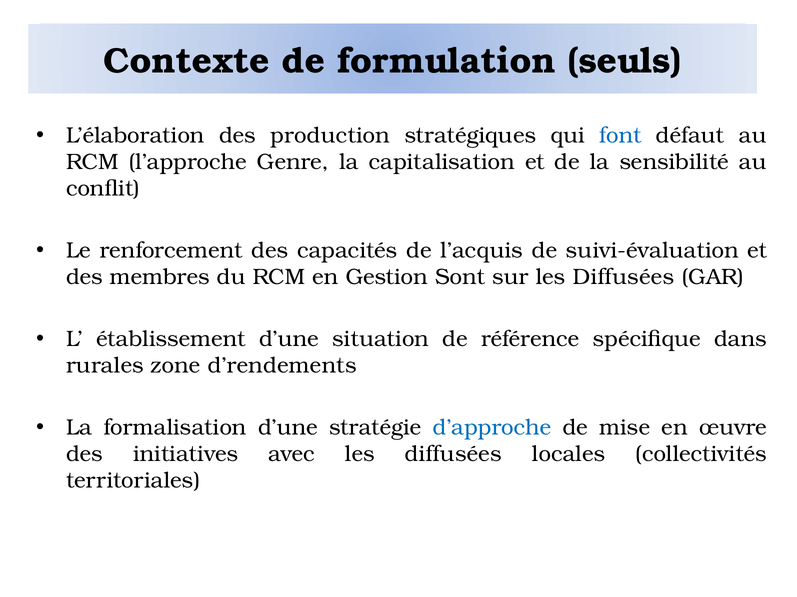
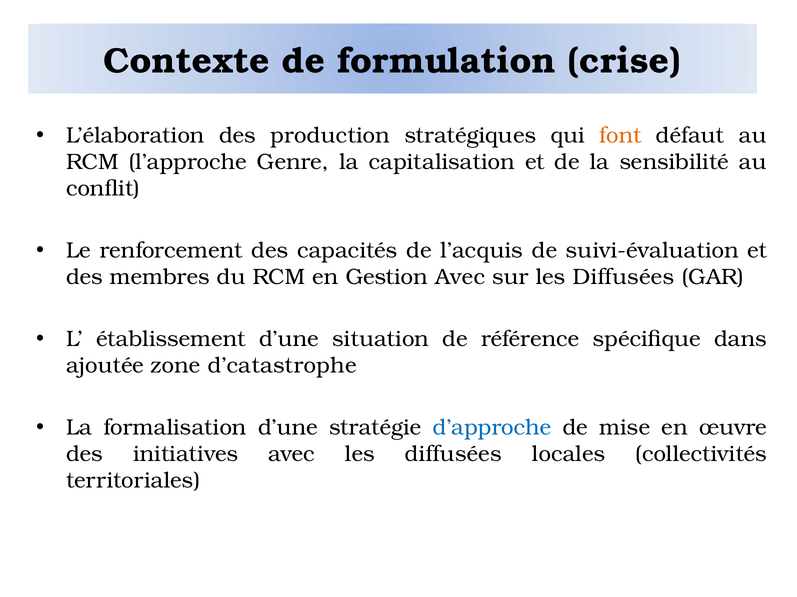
seuls: seuls -> crise
font colour: blue -> orange
Gestion Sont: Sont -> Avec
rurales: rurales -> ajoutée
d’rendements: d’rendements -> d’catastrophe
